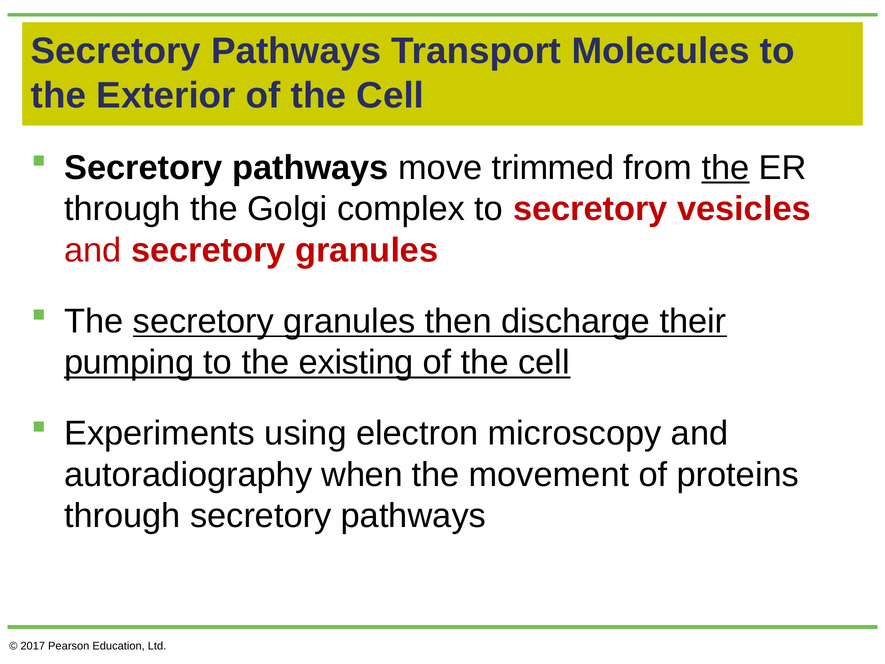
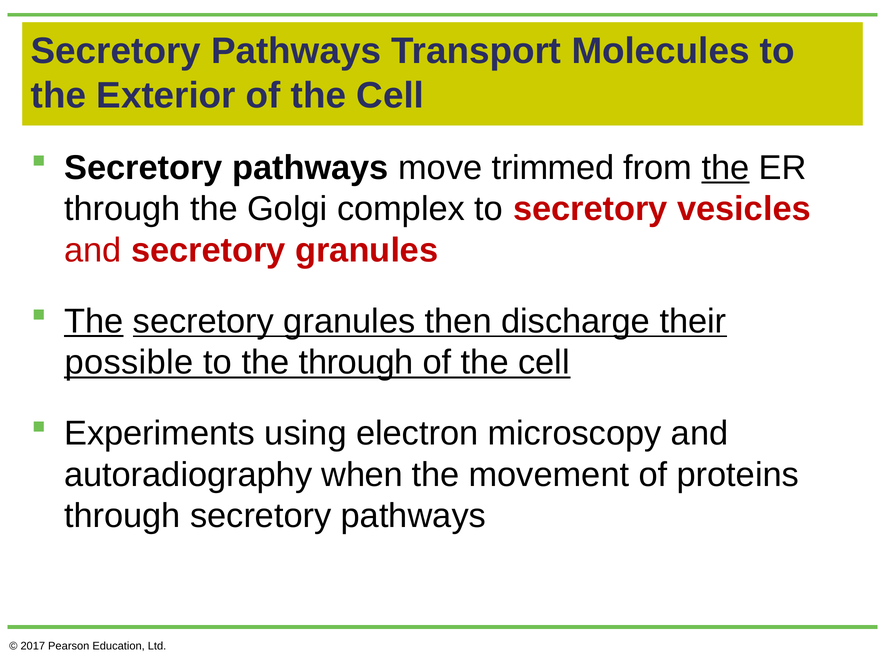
The at (94, 321) underline: none -> present
pumping: pumping -> possible
the existing: existing -> through
